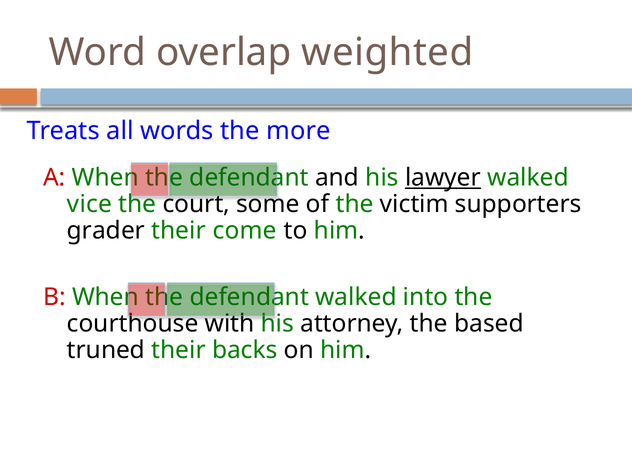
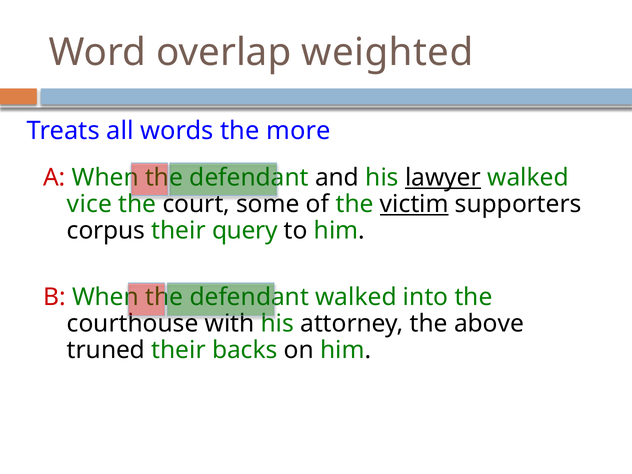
victim underline: none -> present
grader: grader -> corpus
come: come -> query
based: based -> above
